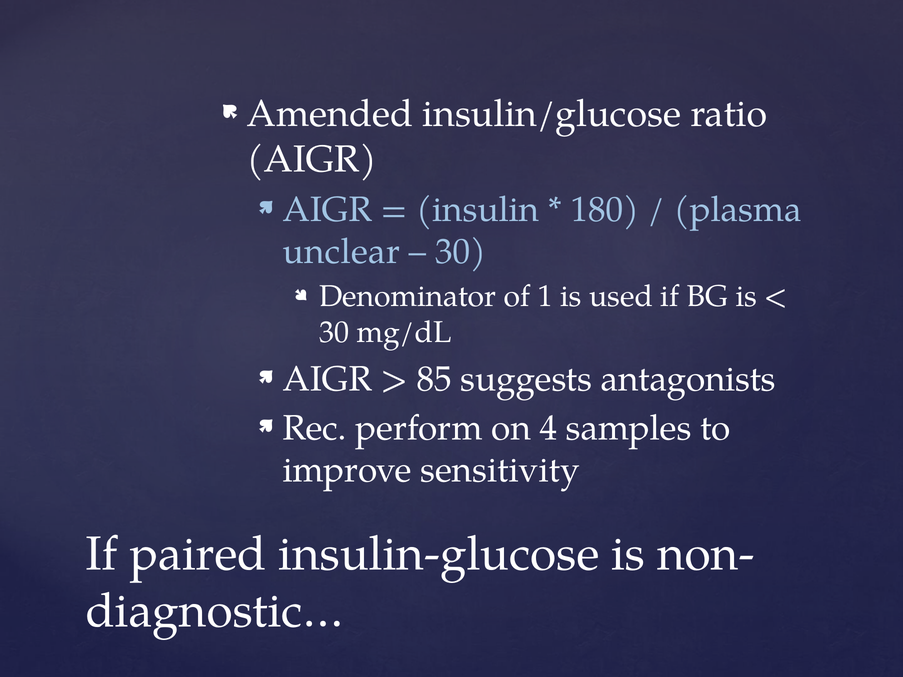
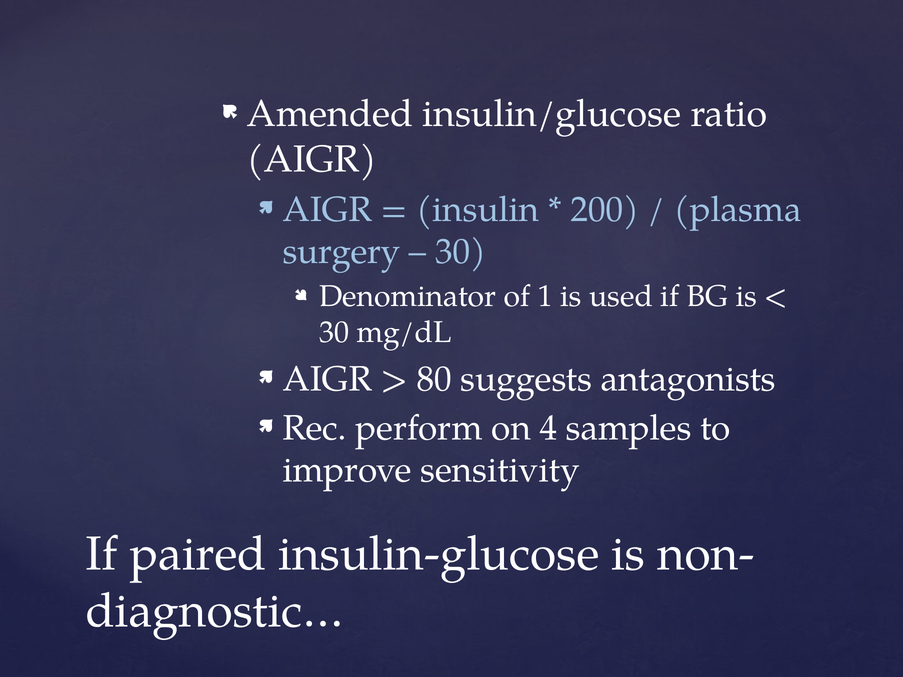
180: 180 -> 200
unclear: unclear -> surgery
85: 85 -> 80
